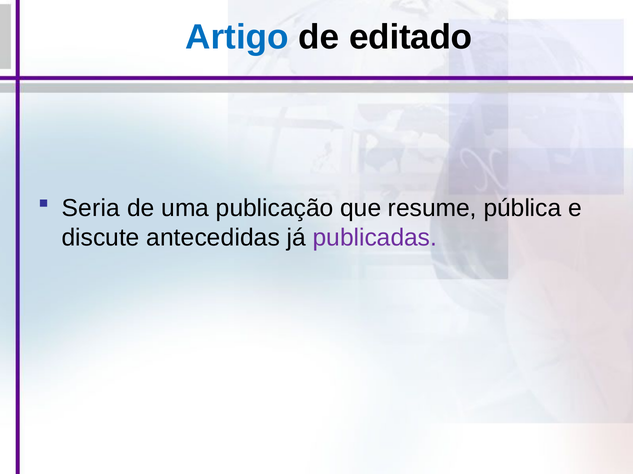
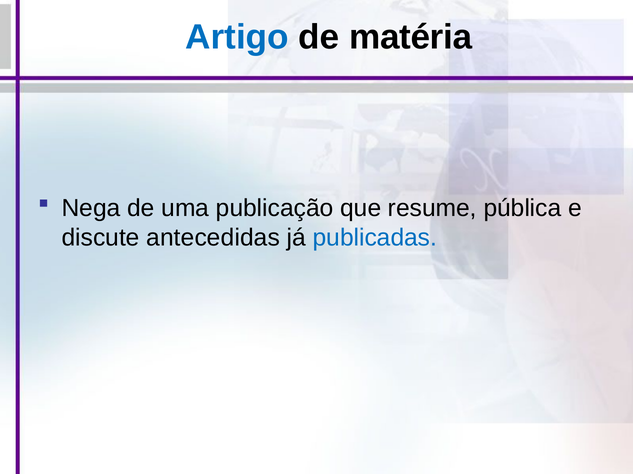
editado: editado -> matéria
Seria: Seria -> Nega
publicadas colour: purple -> blue
